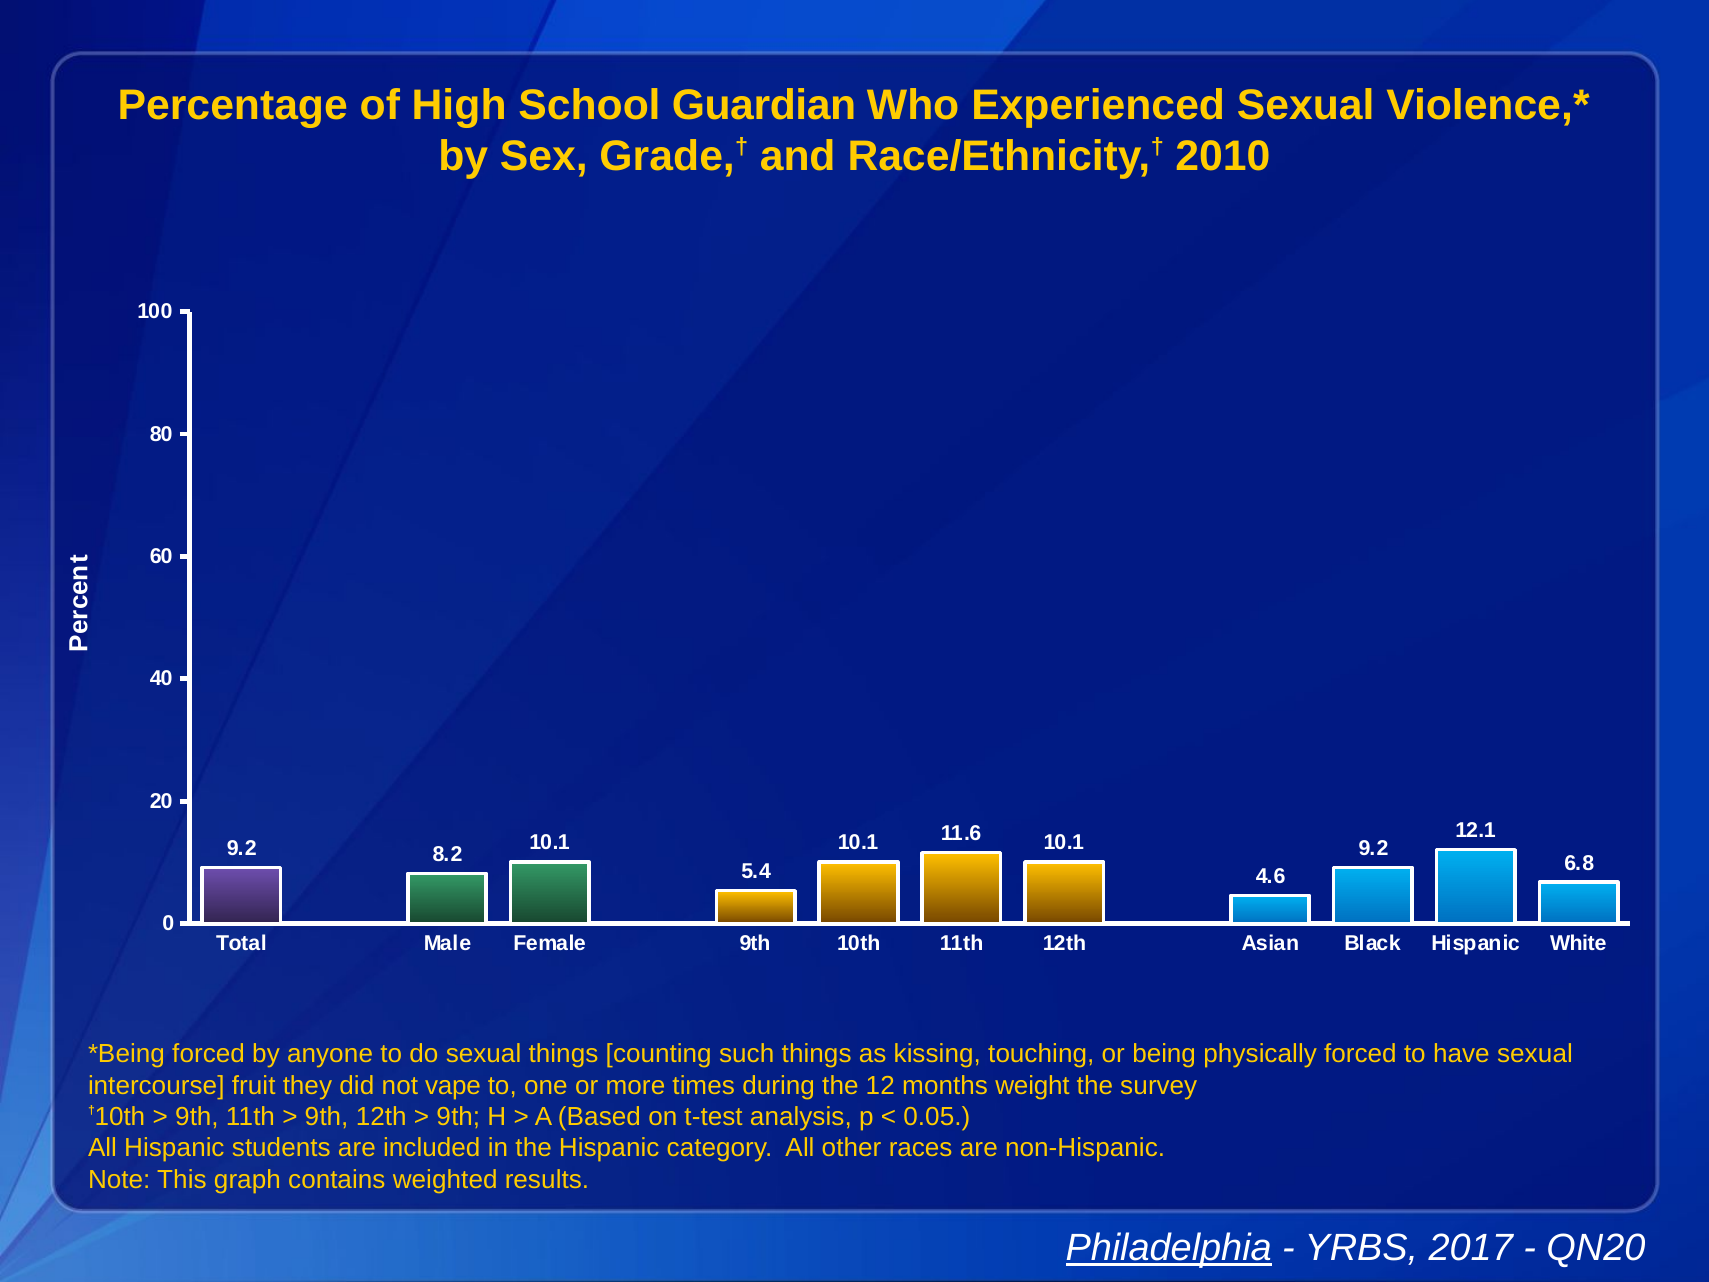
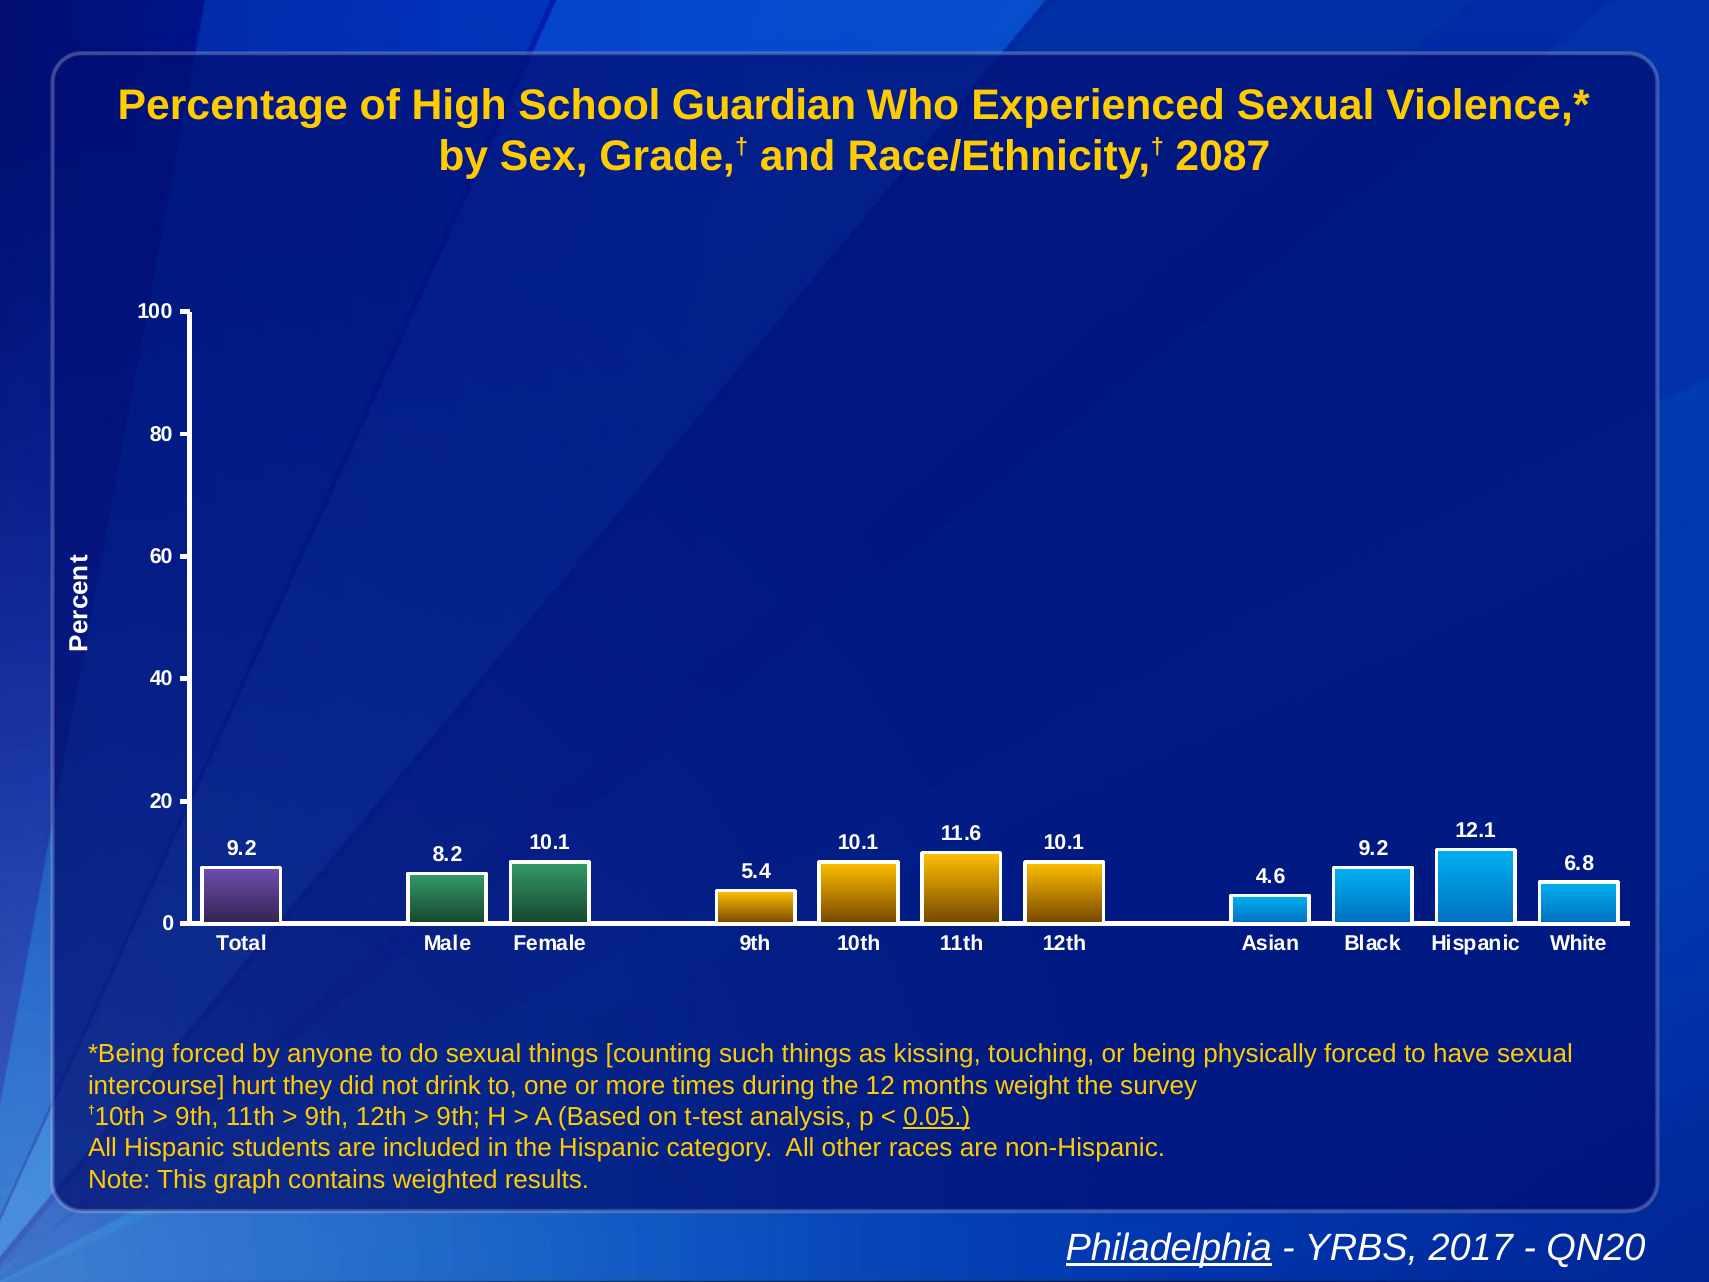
2010: 2010 -> 2087
fruit: fruit -> hurt
vape: vape -> drink
0.05 underline: none -> present
